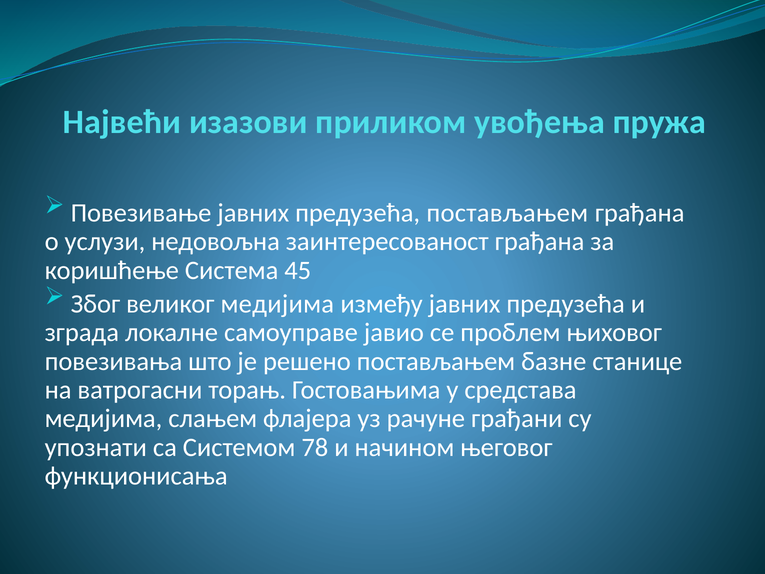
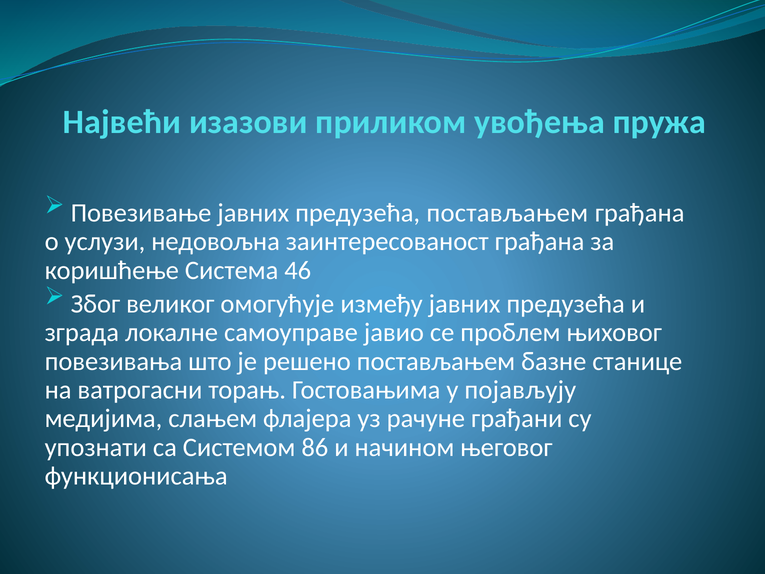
45: 45 -> 46
великог медијима: медијима -> омогућује
средстава: средстава -> појављују
78: 78 -> 86
